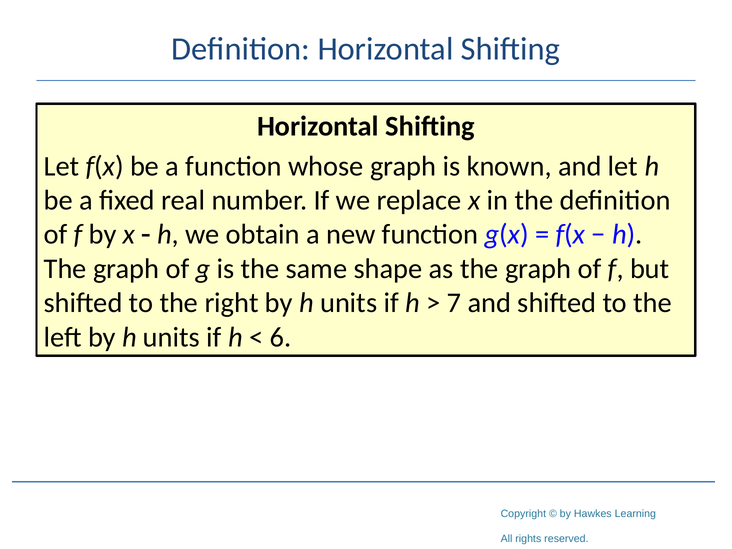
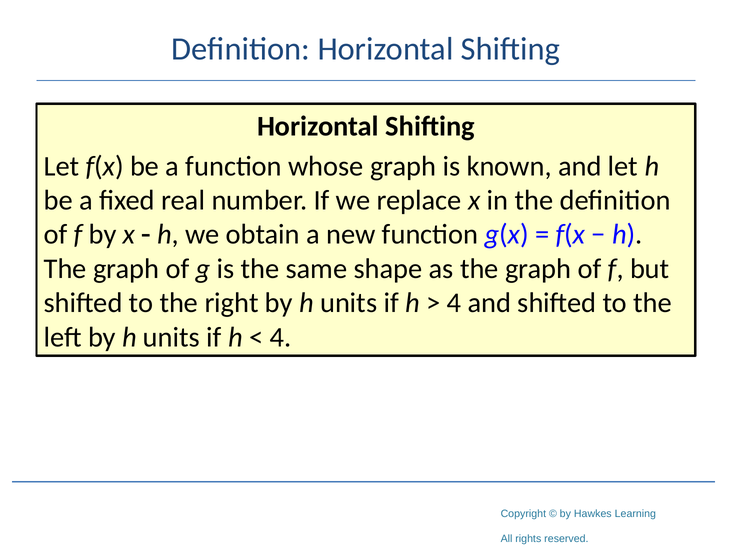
7 at (454, 303): 7 -> 4
6 at (280, 337): 6 -> 4
